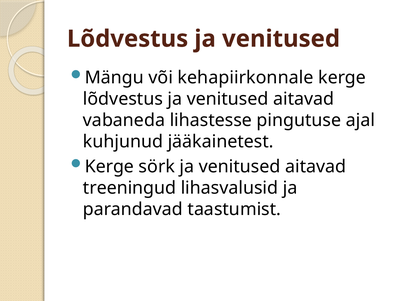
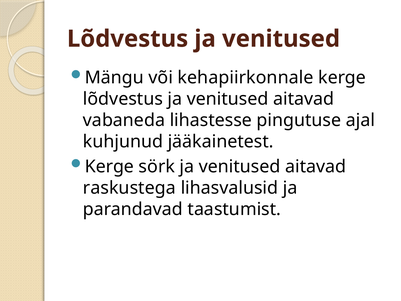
treeningud: treeningud -> raskustega
